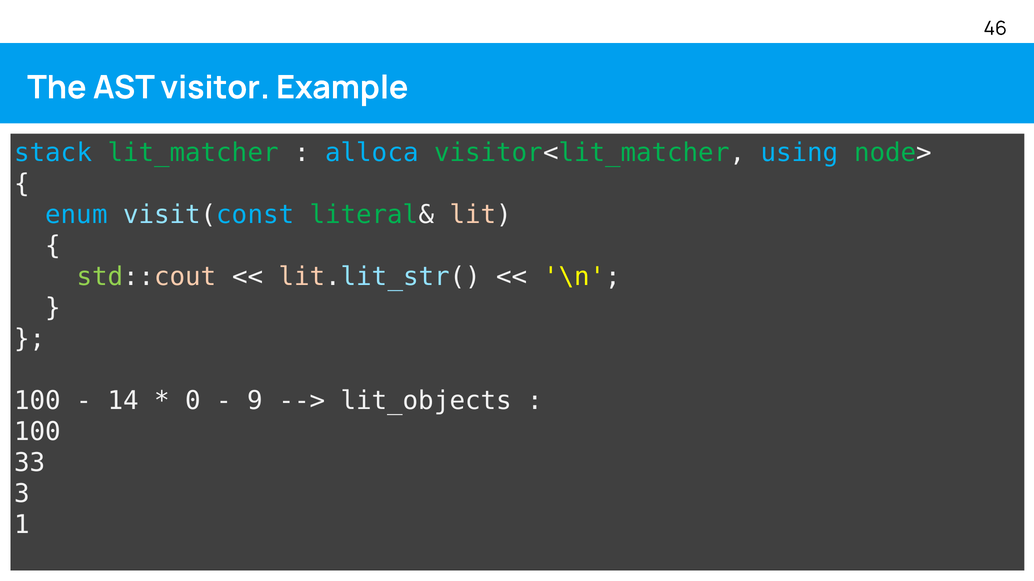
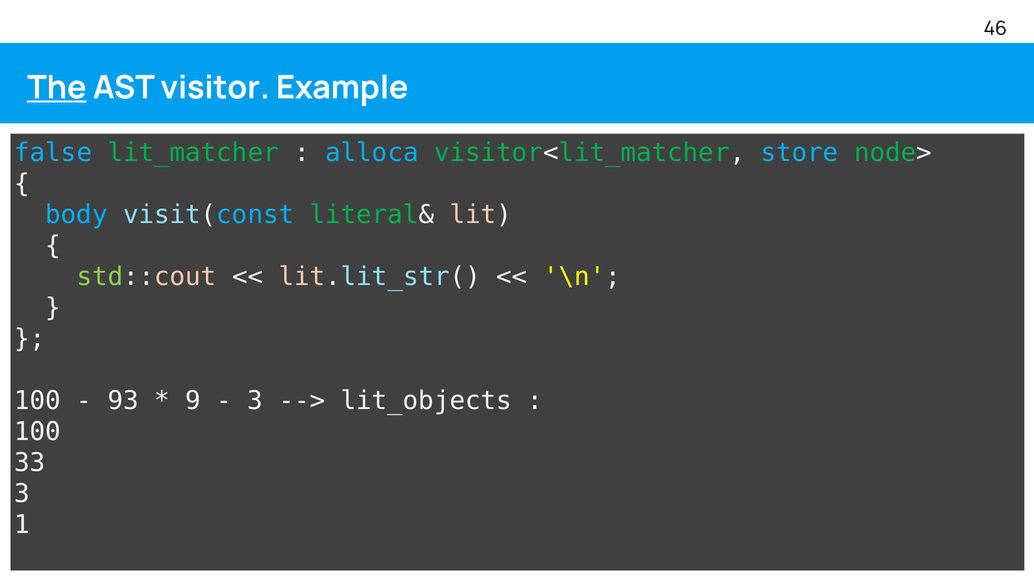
The underline: none -> present
stack: stack -> false
using: using -> store
enum: enum -> body
14: 14 -> 93
0: 0 -> 9
9 at (255, 401): 9 -> 3
